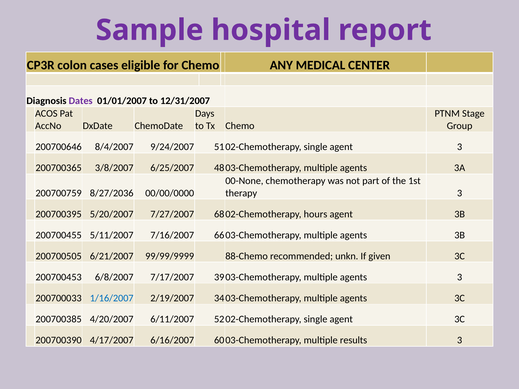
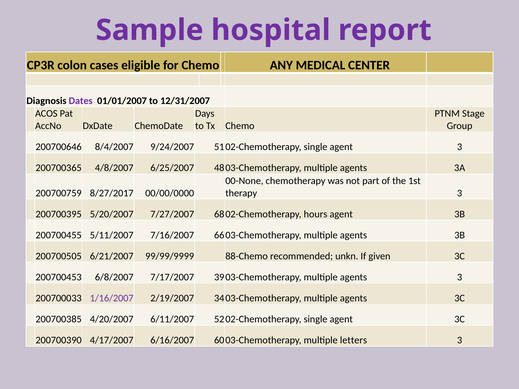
3/8/2007: 3/8/2007 -> 4/8/2007
8/27/2036: 8/27/2036 -> 8/27/2017
1/16/2007 colour: blue -> purple
results: results -> letters
